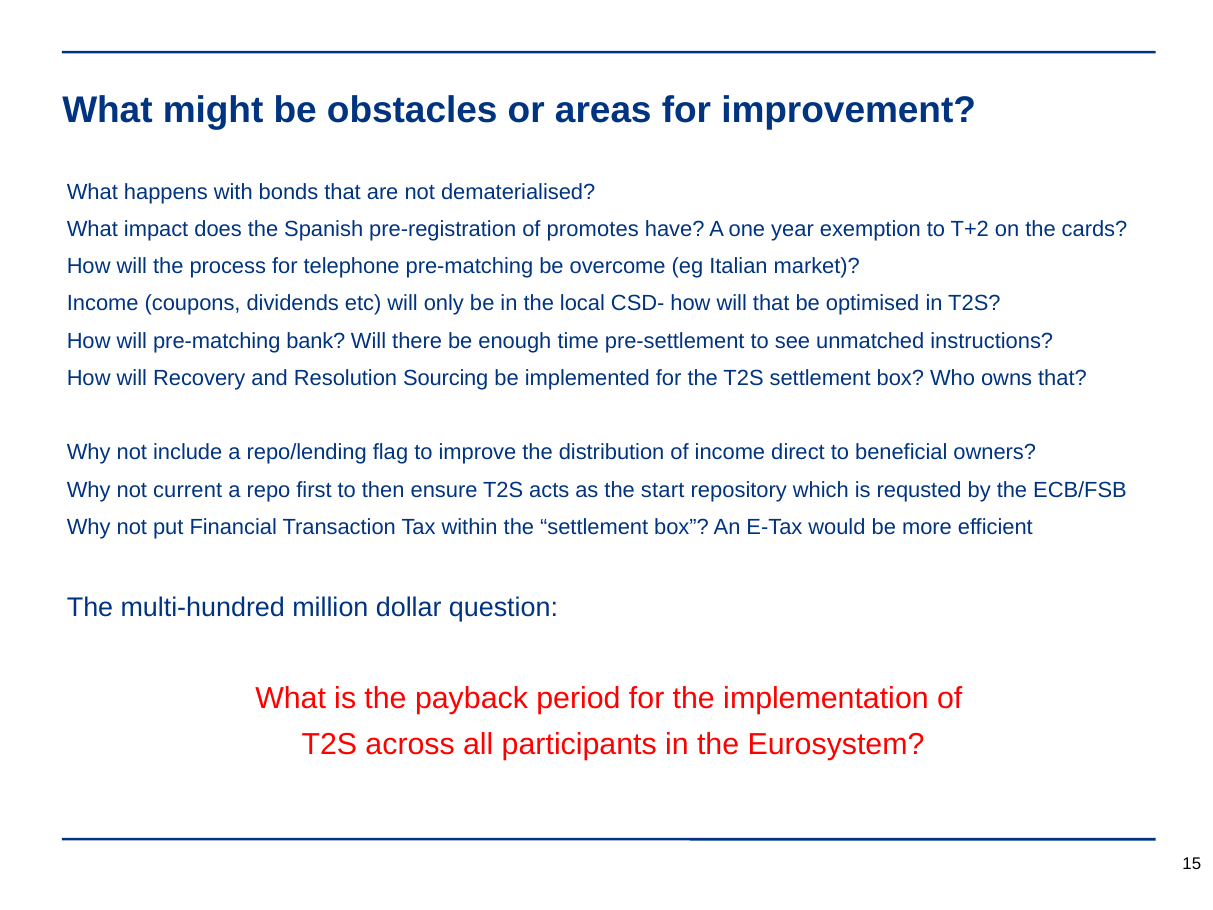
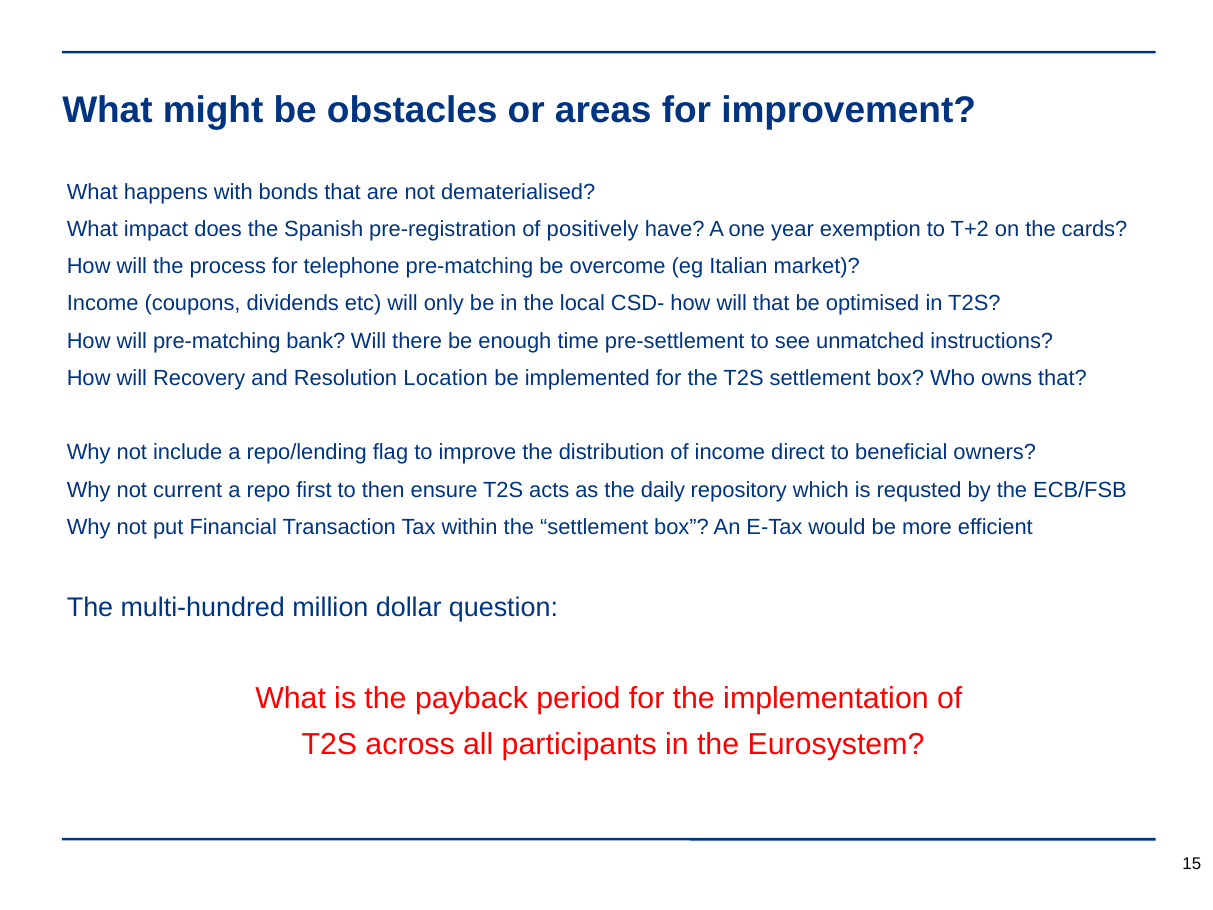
promotes: promotes -> positively
Sourcing: Sourcing -> Location
start: start -> daily
